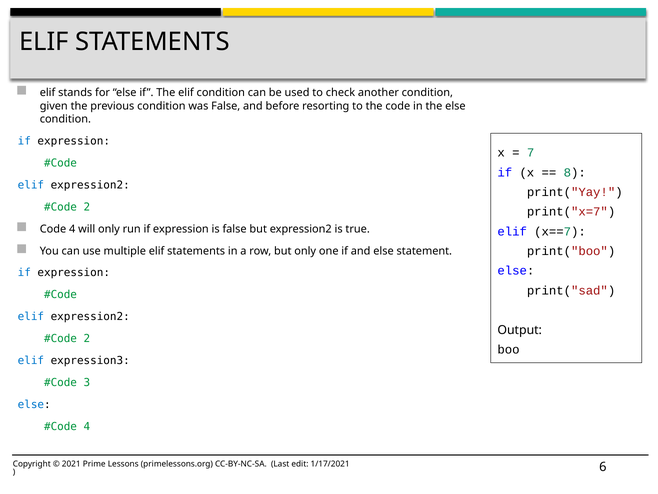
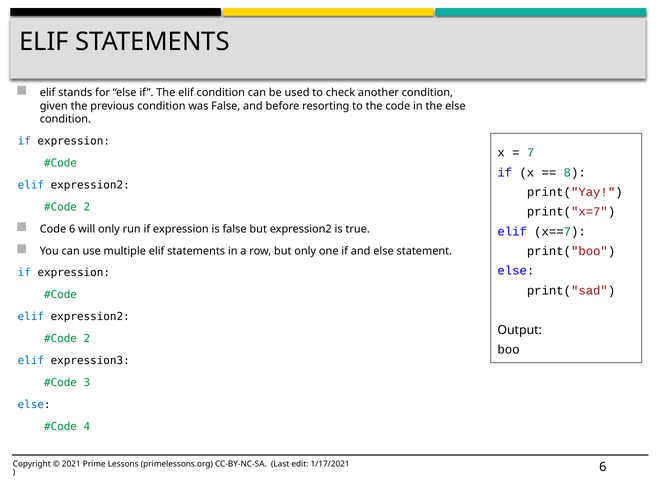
Code 4: 4 -> 6
